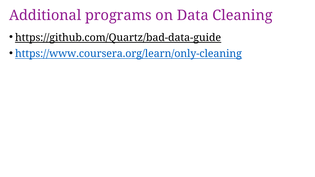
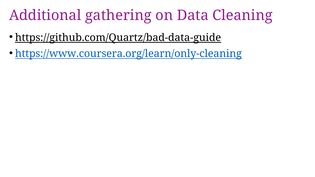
programs: programs -> gathering
